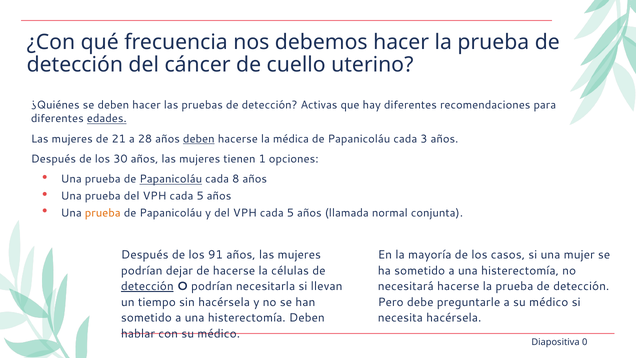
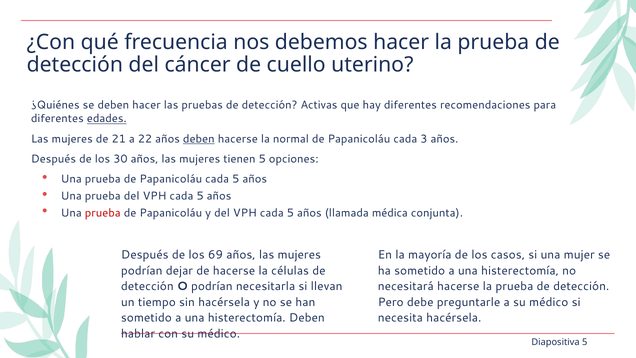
28: 28 -> 22
médica: médica -> normal
tienen 1: 1 -> 5
Papanicoláu at (171, 179) underline: present -> none
8 at (236, 179): 8 -> 5
prueba at (103, 213) colour: orange -> red
normal: normal -> médica
91: 91 -> 69
detección at (147, 286) underline: present -> none
Diapositiva 0: 0 -> 5
